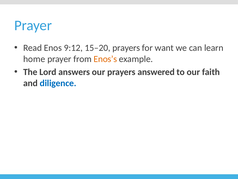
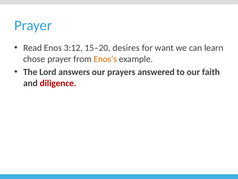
9:12: 9:12 -> 3:12
15–20 prayers: prayers -> desires
home: home -> chose
diligence colour: blue -> red
